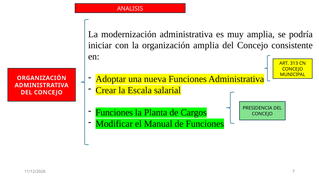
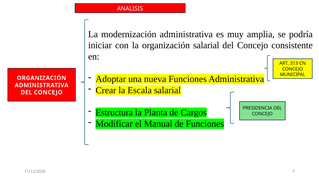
organización amplia: amplia -> salarial
Funciones at (114, 112): Funciones -> Estructura
